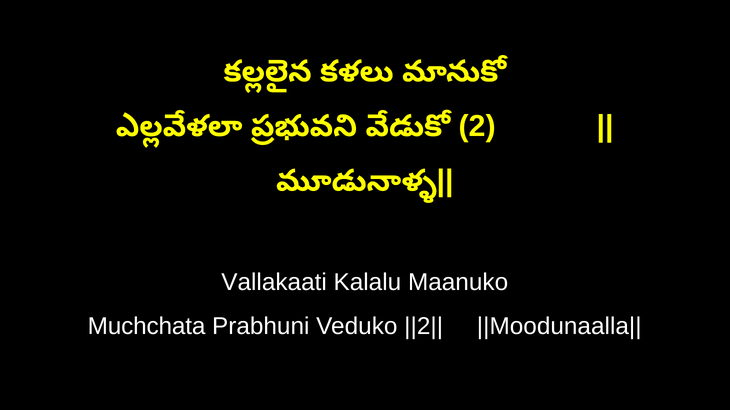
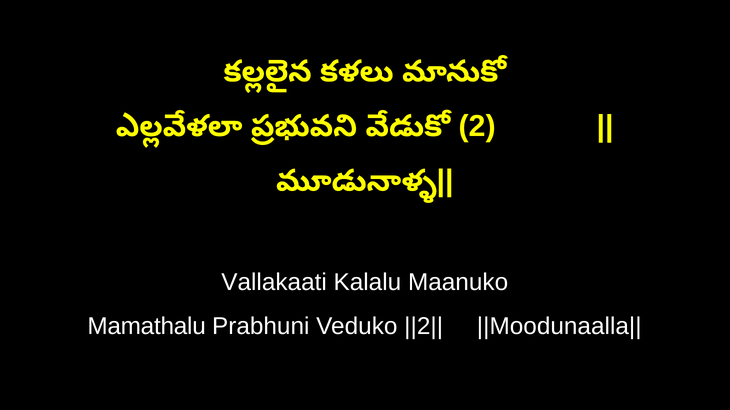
Muchchata: Muchchata -> Mamathalu
